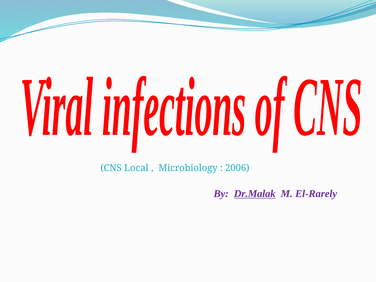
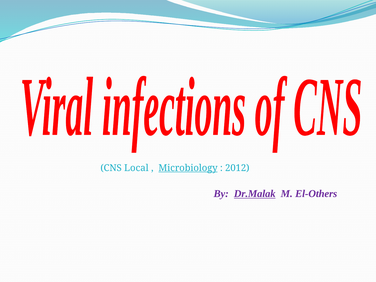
Microbiology underline: none -> present
2006: 2006 -> 2012
El-Rarely: El-Rarely -> El-Others
